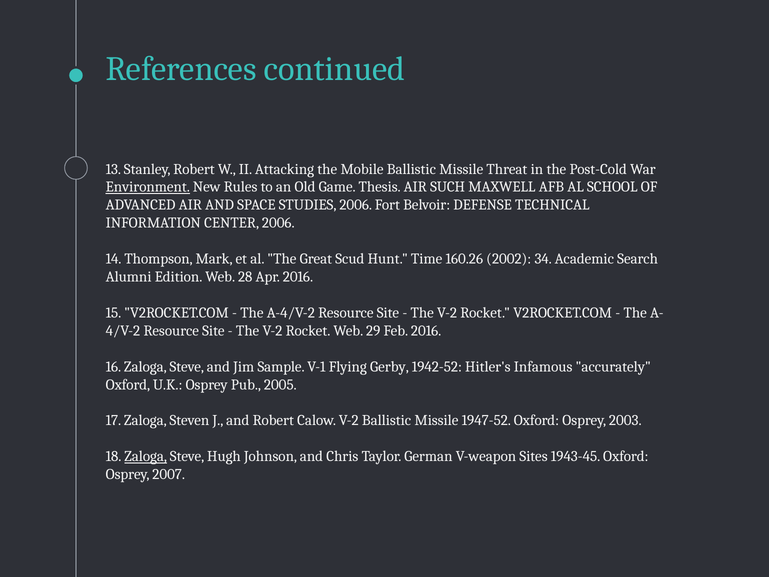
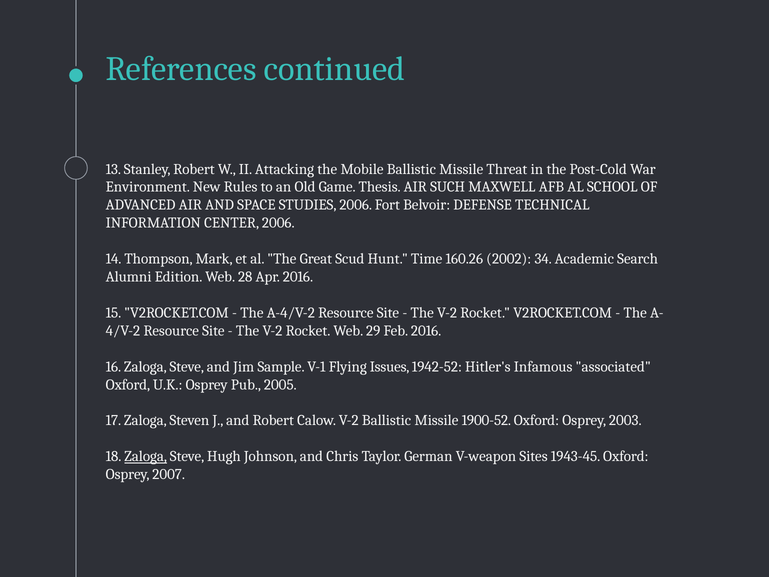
Environment underline: present -> none
Gerby: Gerby -> Issues
accurately: accurately -> associated
1947-52: 1947-52 -> 1900-52
